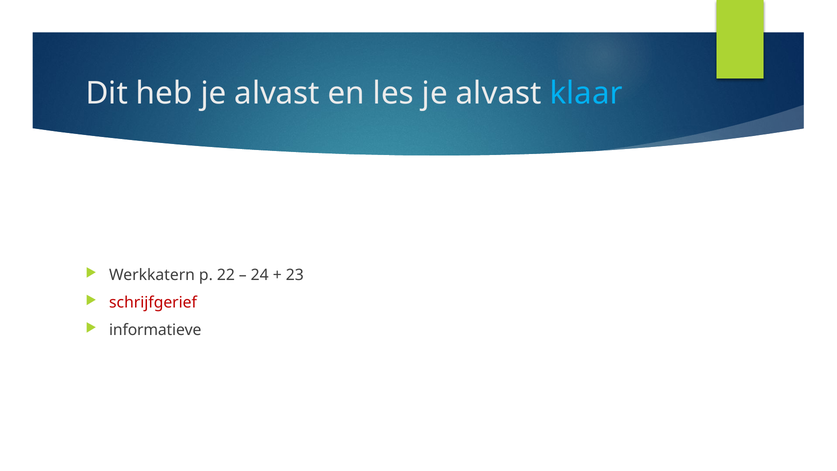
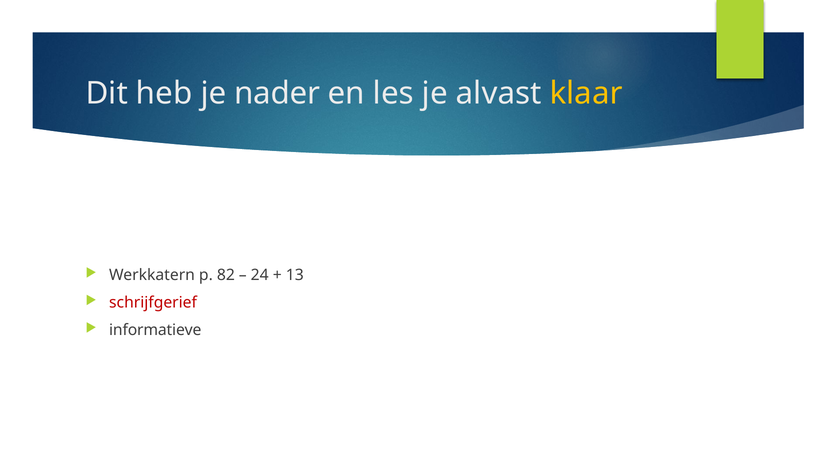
heb je alvast: alvast -> nader
klaar colour: light blue -> yellow
22: 22 -> 82
23: 23 -> 13
